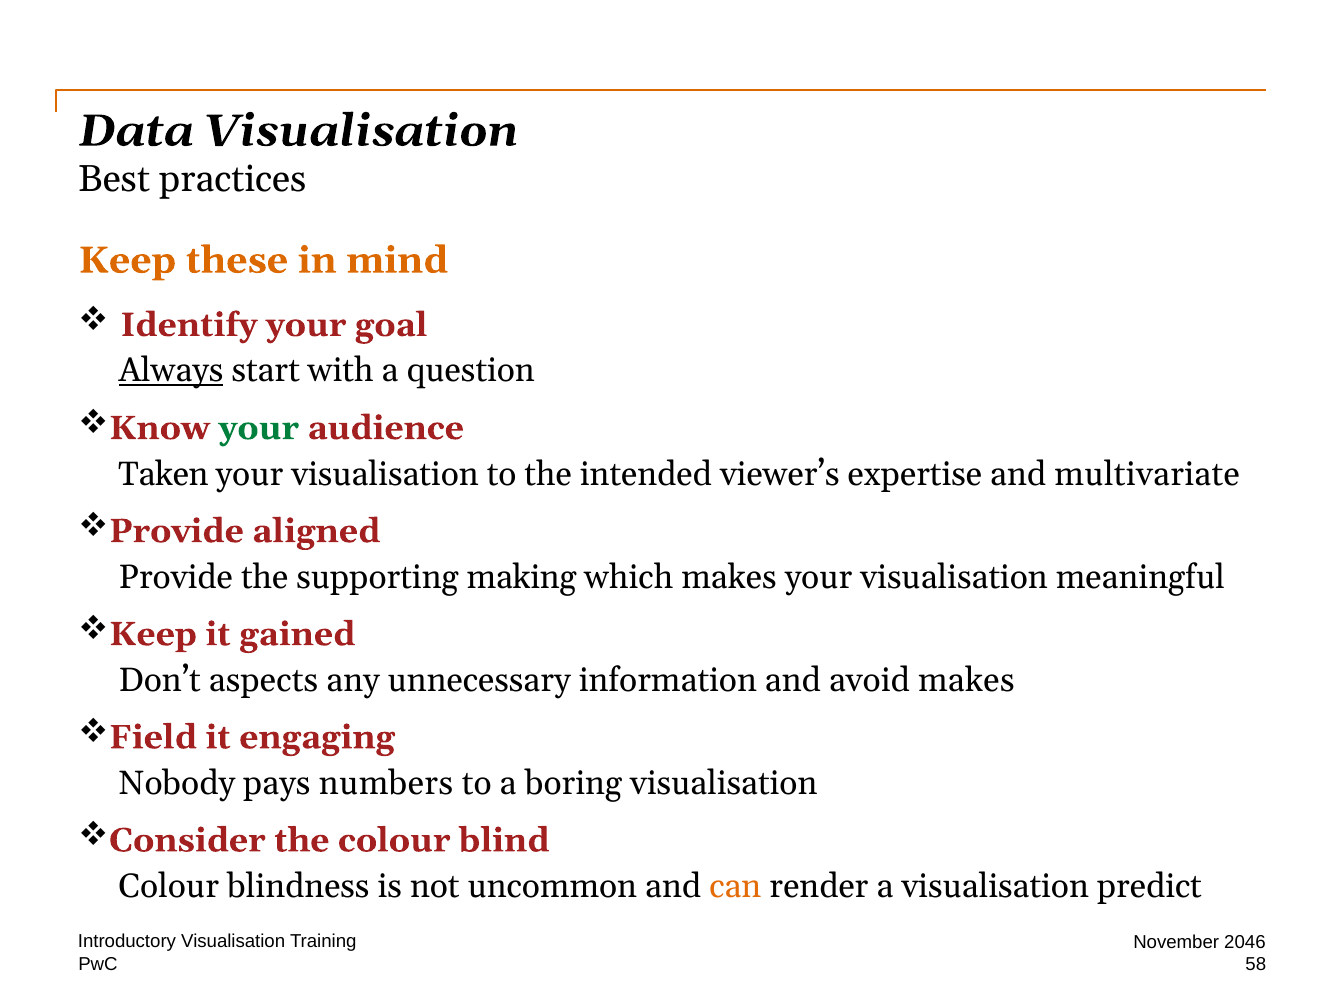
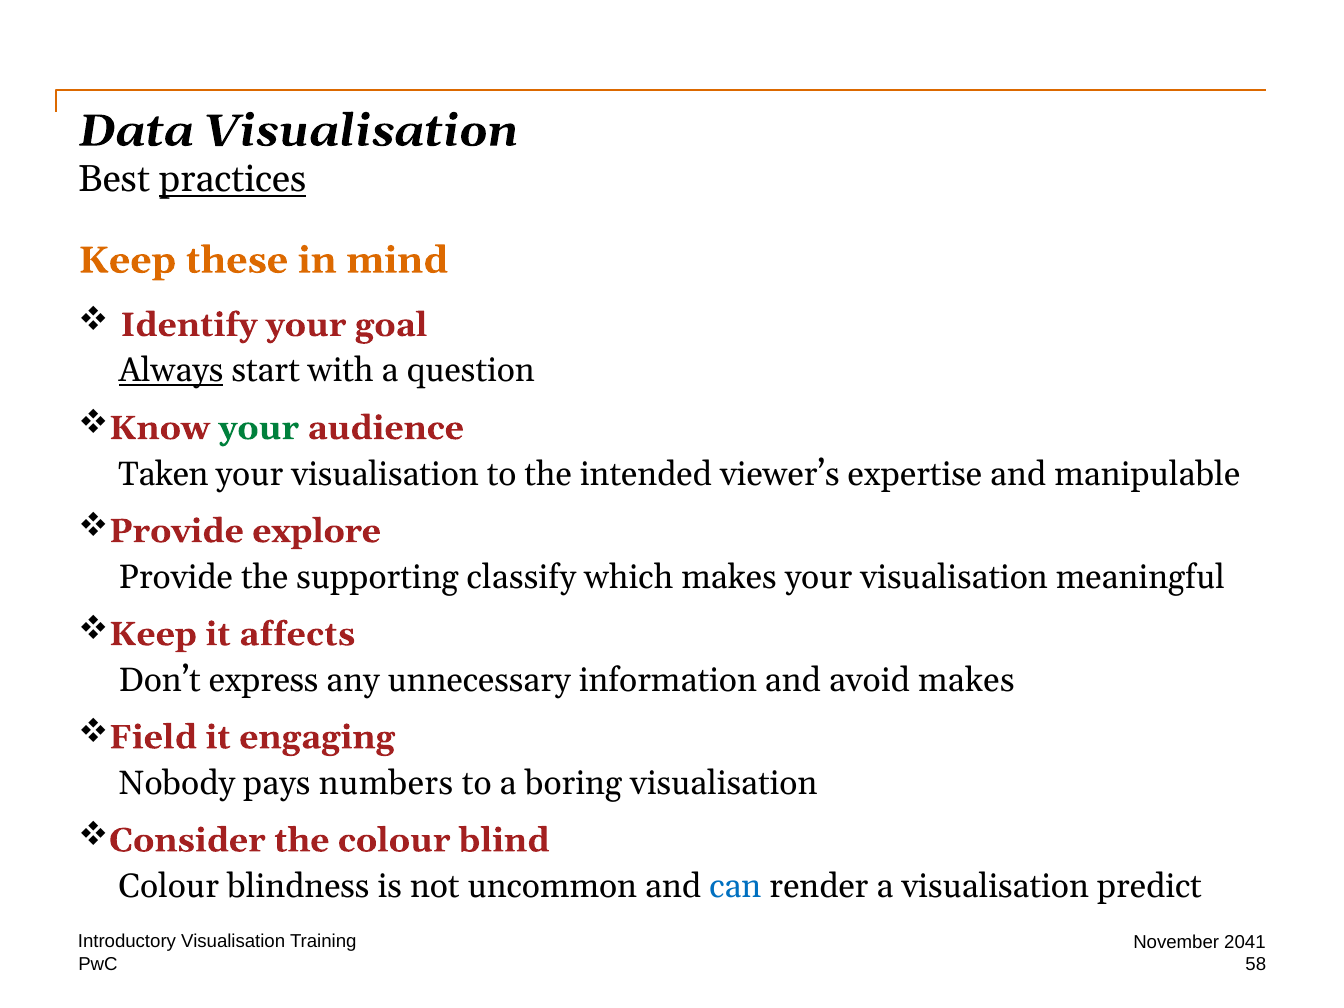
practices underline: none -> present
multivariate: multivariate -> manipulable
aligned: aligned -> explore
making: making -> classify
gained: gained -> affects
aspects: aspects -> express
can colour: orange -> blue
2046: 2046 -> 2041
